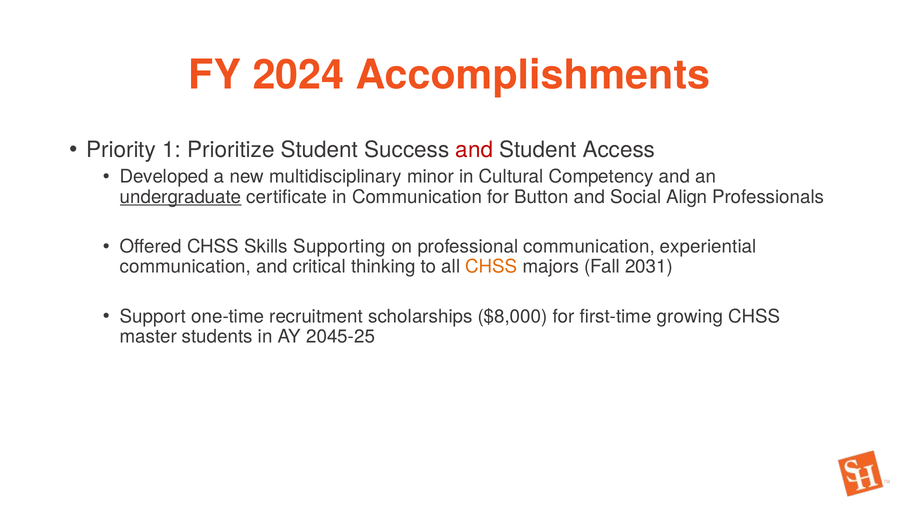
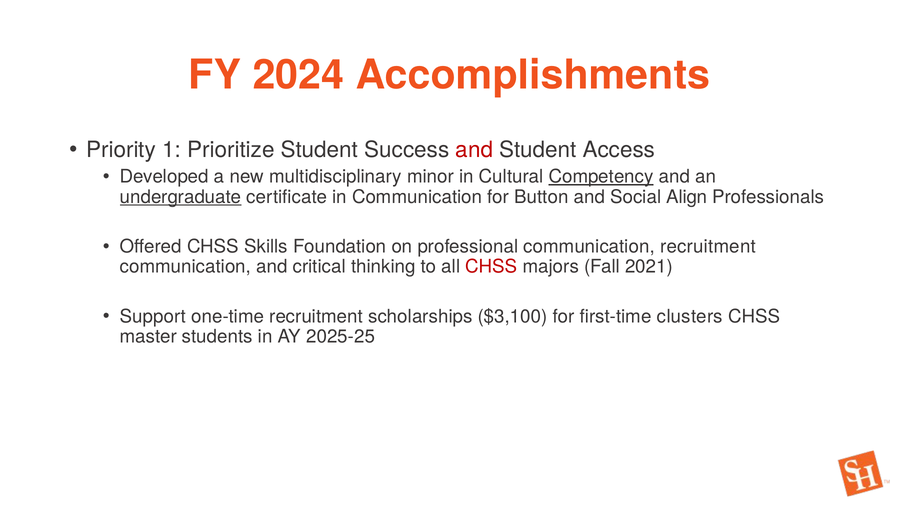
Competency underline: none -> present
Supporting: Supporting -> Foundation
communication experiential: experiential -> recruitment
CHSS at (491, 267) colour: orange -> red
2031: 2031 -> 2021
$8,000: $8,000 -> $3,100
growing: growing -> clusters
2045-25: 2045-25 -> 2025-25
